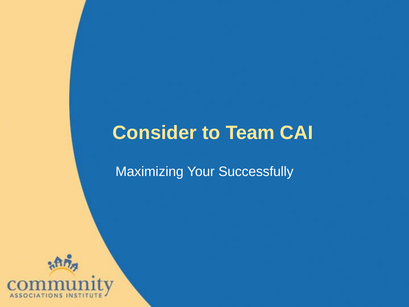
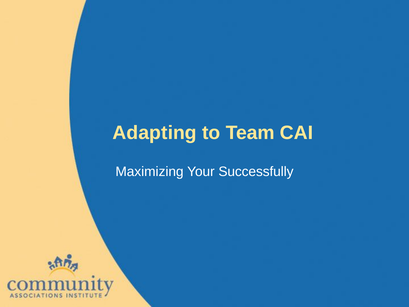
Consider: Consider -> Adapting
